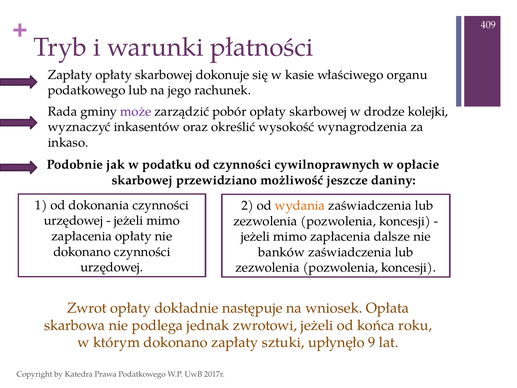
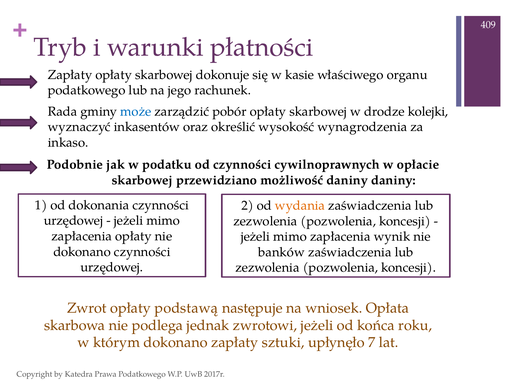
może colour: purple -> blue
możliwość jeszcze: jeszcze -> daniny
dalsze: dalsze -> wynik
dokładnie: dokładnie -> podstawą
9: 9 -> 7
